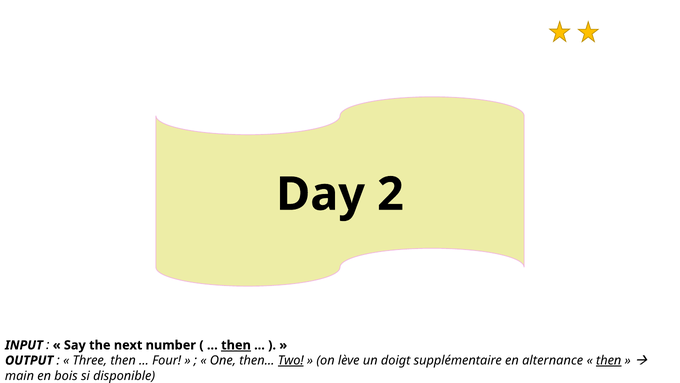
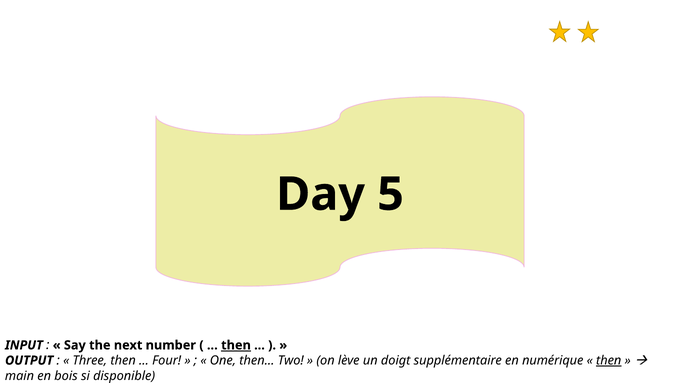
2: 2 -> 5
Two underline: present -> none
alternance: alternance -> numérique
